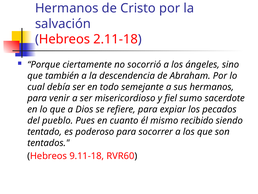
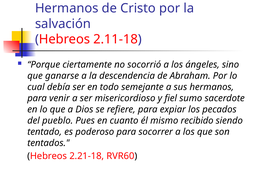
también: también -> ganarse
9.11-18: 9.11-18 -> 2.21-18
